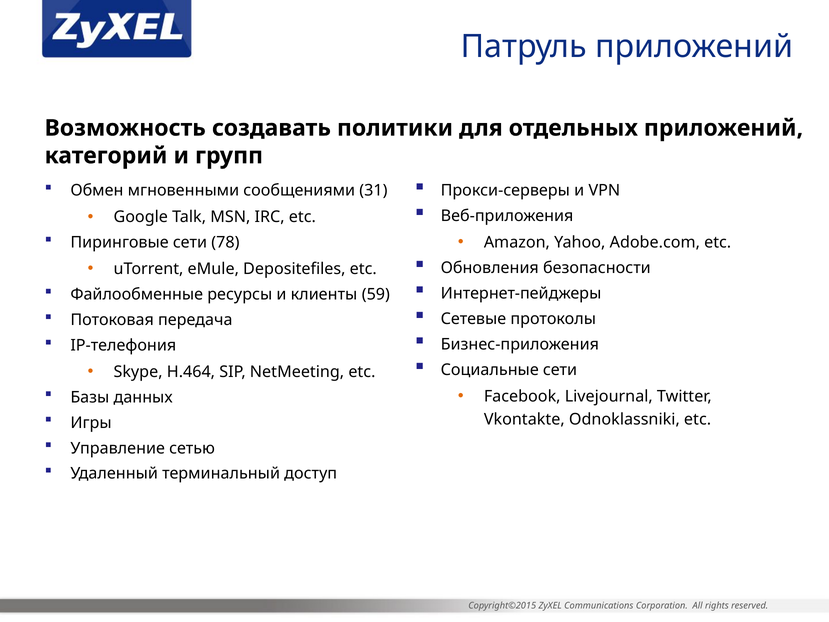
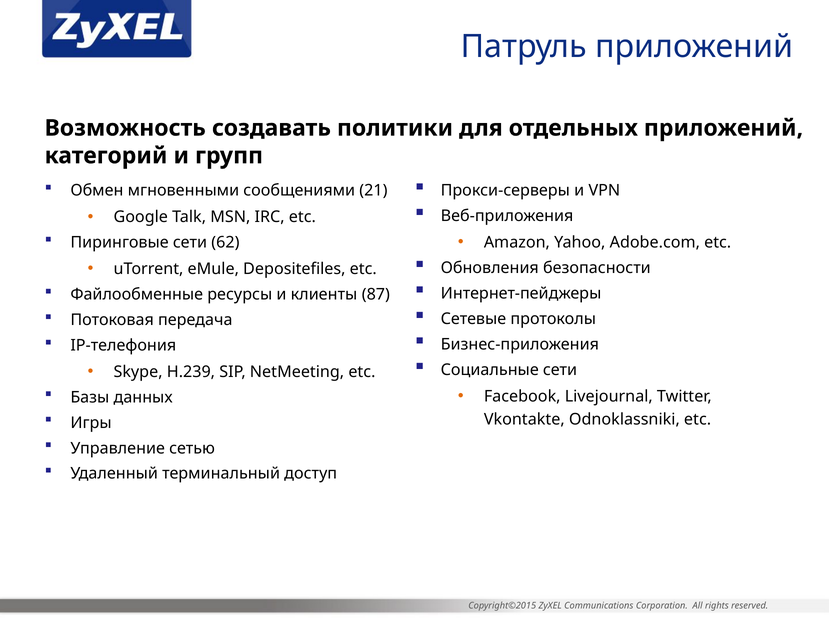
31: 31 -> 21
78: 78 -> 62
59: 59 -> 87
H.464: H.464 -> H.239
